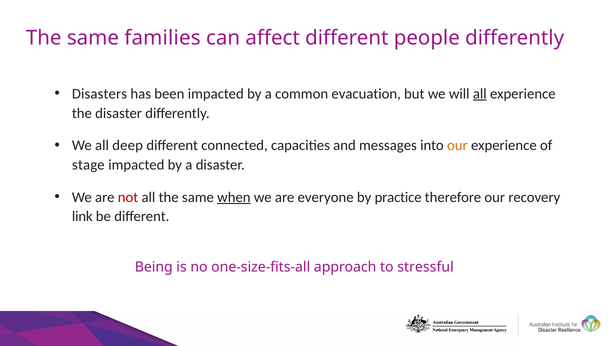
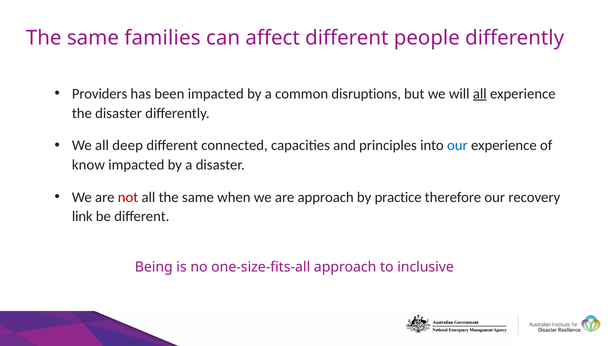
Disasters: Disasters -> Providers
evacuation: evacuation -> disruptions
messages: messages -> principles
our at (457, 145) colour: orange -> blue
stage: stage -> know
when underline: present -> none
are everyone: everyone -> approach
stressful: stressful -> inclusive
